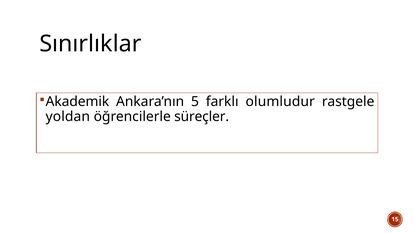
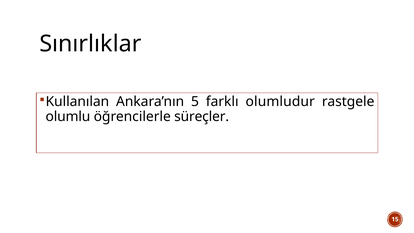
Akademik: Akademik -> Kullanılan
yoldan: yoldan -> olumlu
